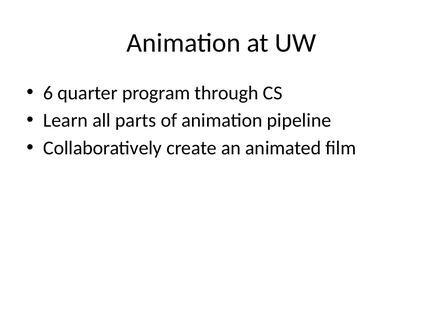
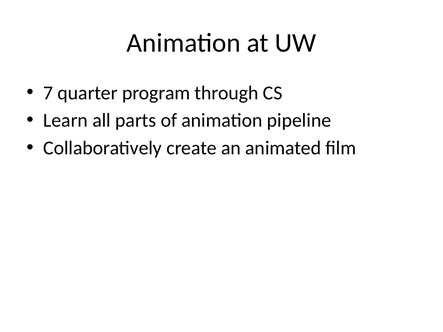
6: 6 -> 7
